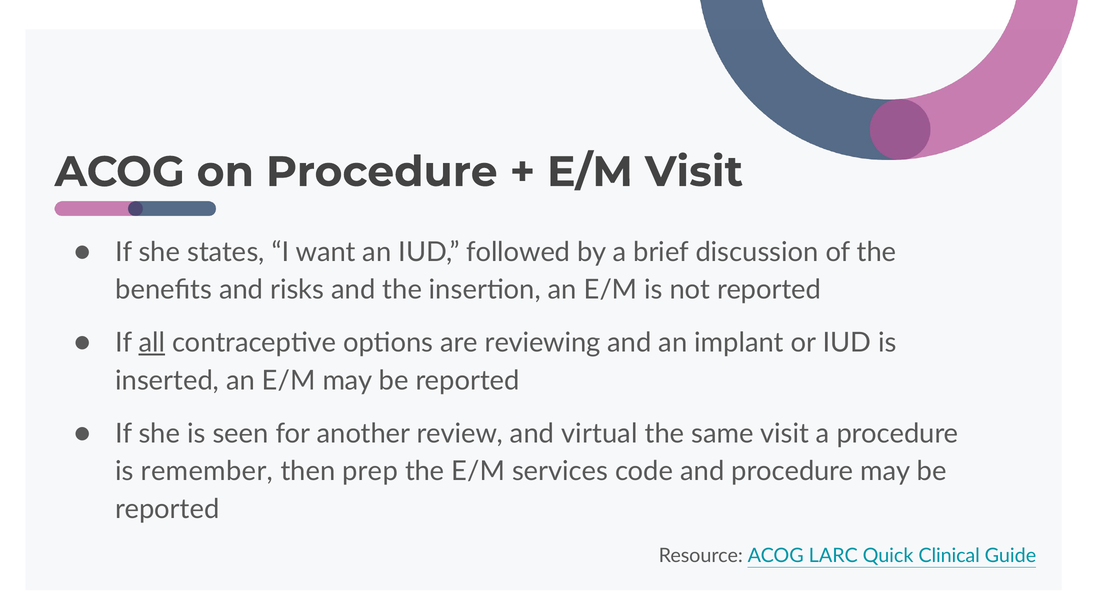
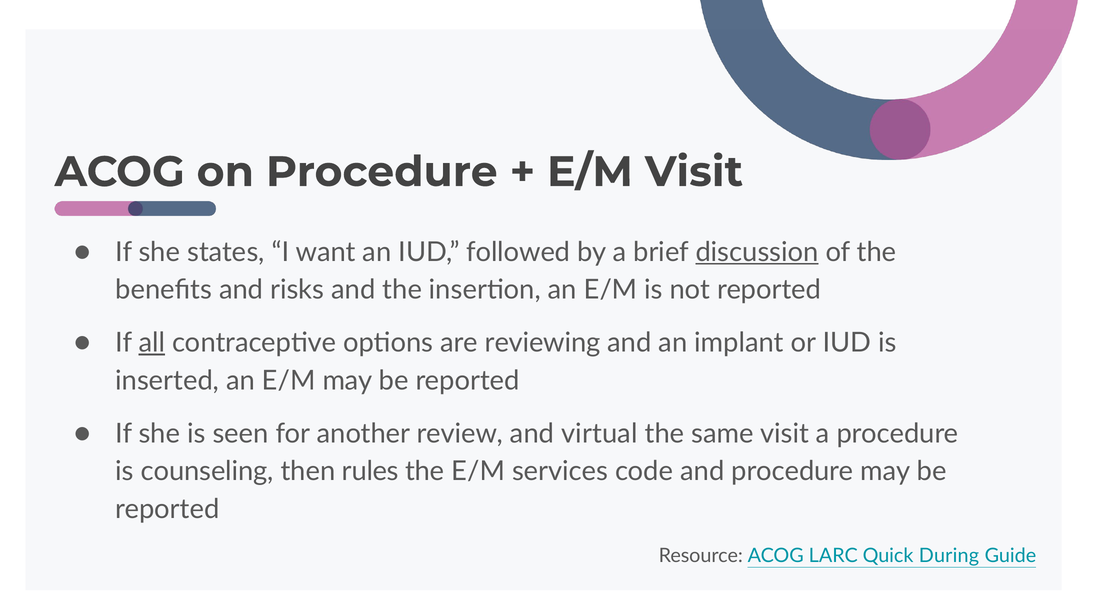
discussion underline: none -> present
remember: remember -> counseling
prep: prep -> rules
Clinical: Clinical -> During
